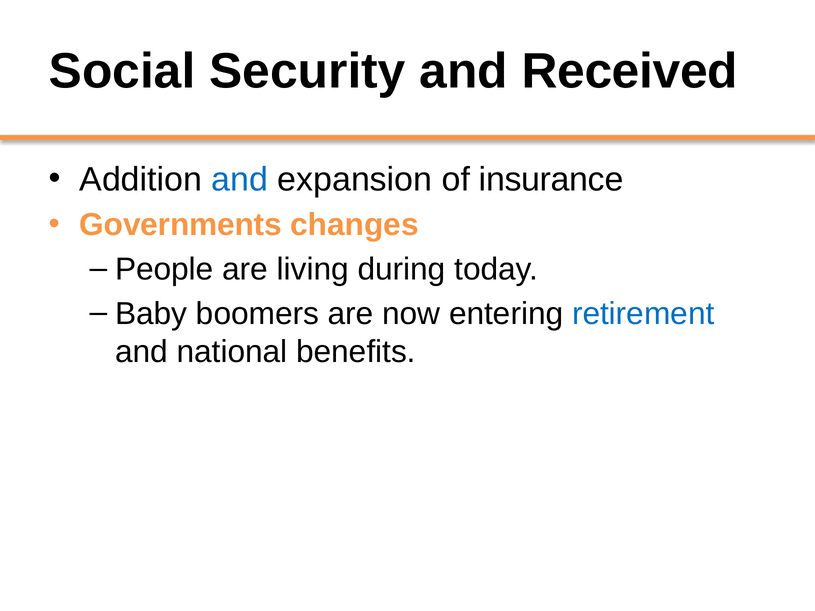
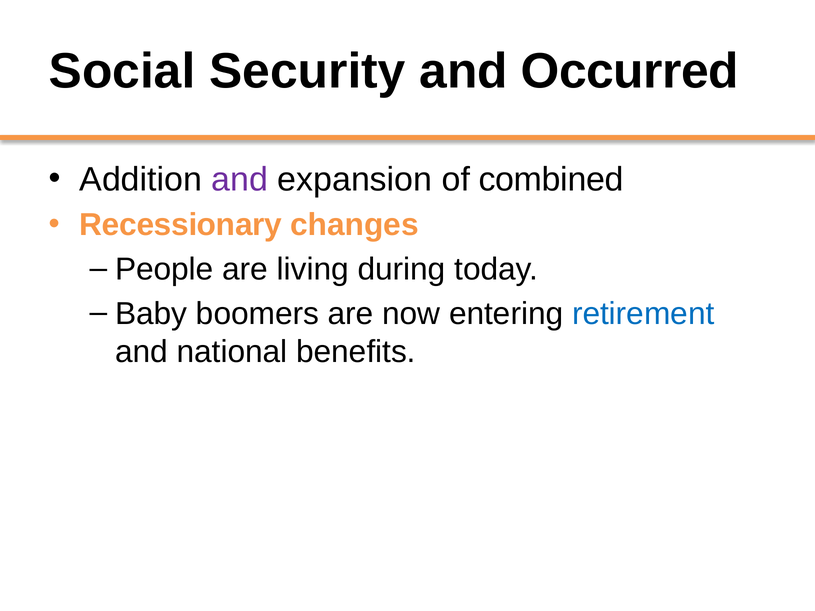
Received: Received -> Occurred
and at (240, 179) colour: blue -> purple
insurance: insurance -> combined
Governments: Governments -> Recessionary
